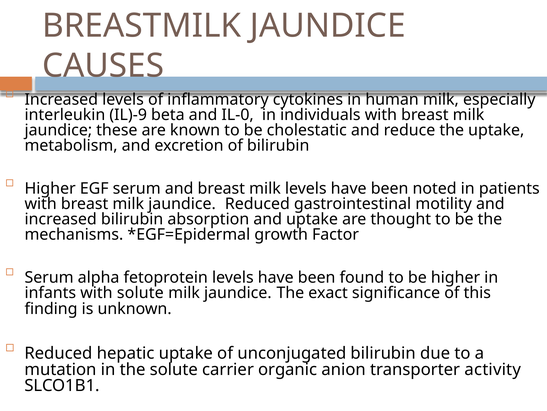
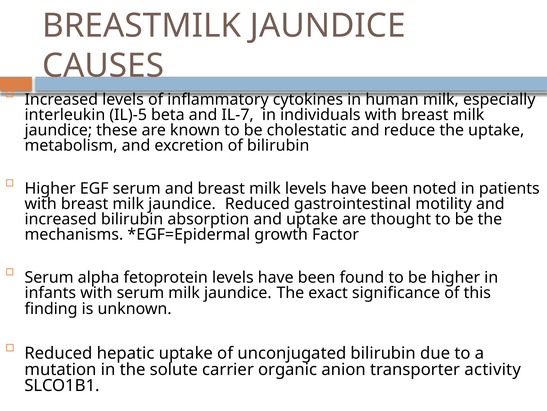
IL)-9: IL)-9 -> IL)-5
IL-0: IL-0 -> IL-7
with solute: solute -> serum
